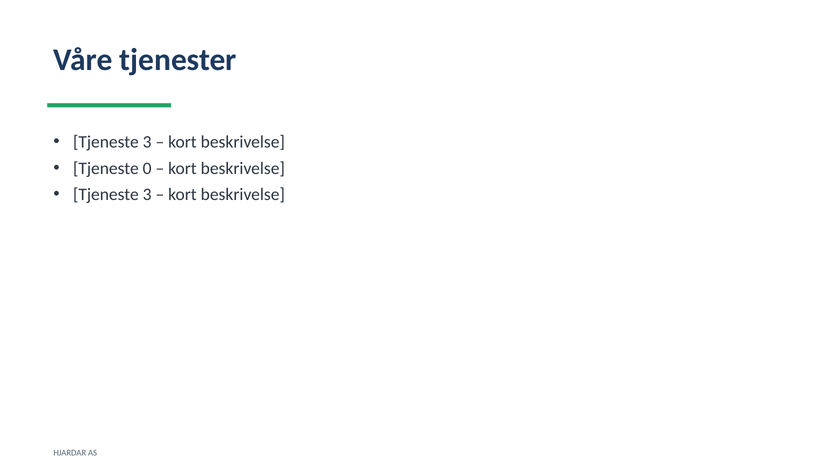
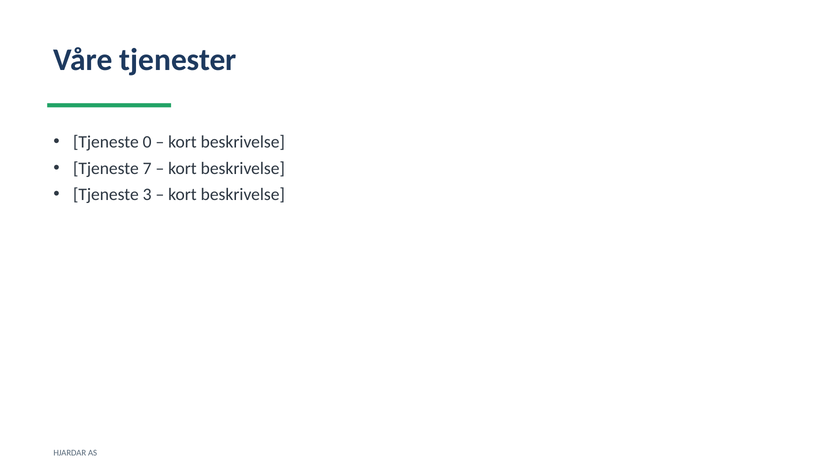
3 at (147, 142): 3 -> 0
0: 0 -> 7
